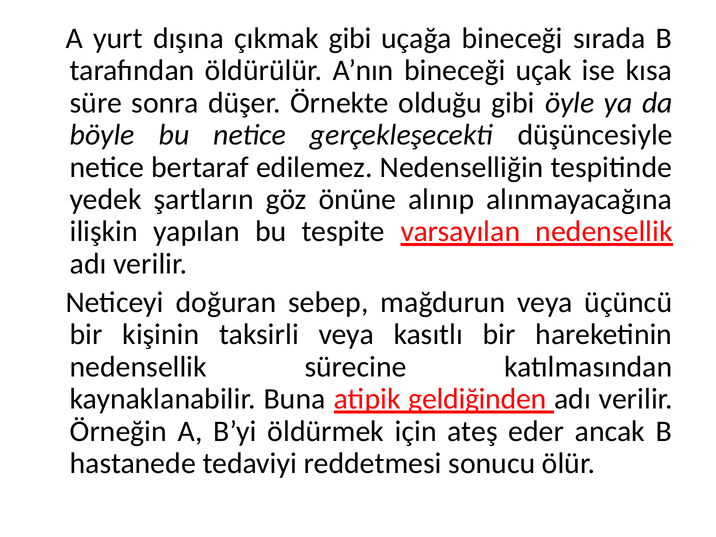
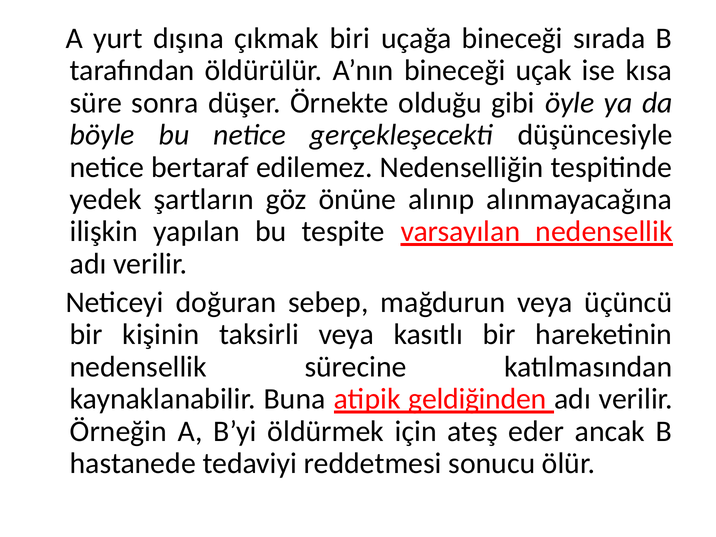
çıkmak gibi: gibi -> biri
